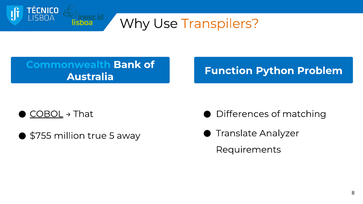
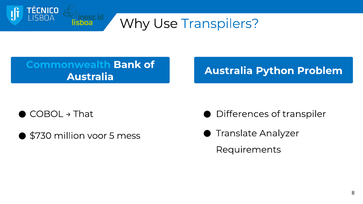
Transpilers colour: orange -> blue
Function at (229, 71): Function -> Australia
COBOL underline: present -> none
matching: matching -> transpiler
$755: $755 -> $730
true: true -> voor
away: away -> mess
